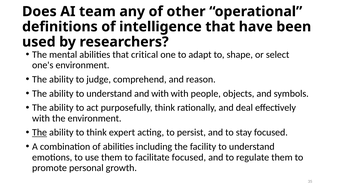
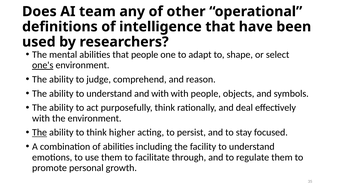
that critical: critical -> people
one's underline: none -> present
expert: expert -> higher
facilitate focused: focused -> through
